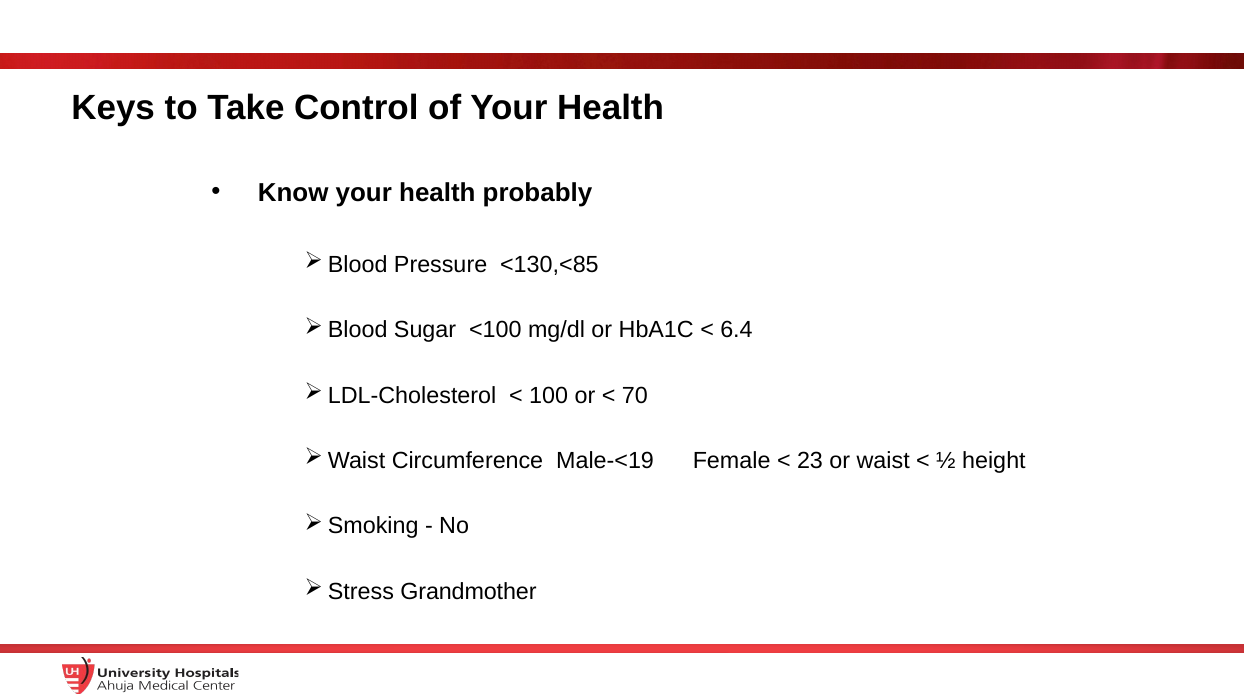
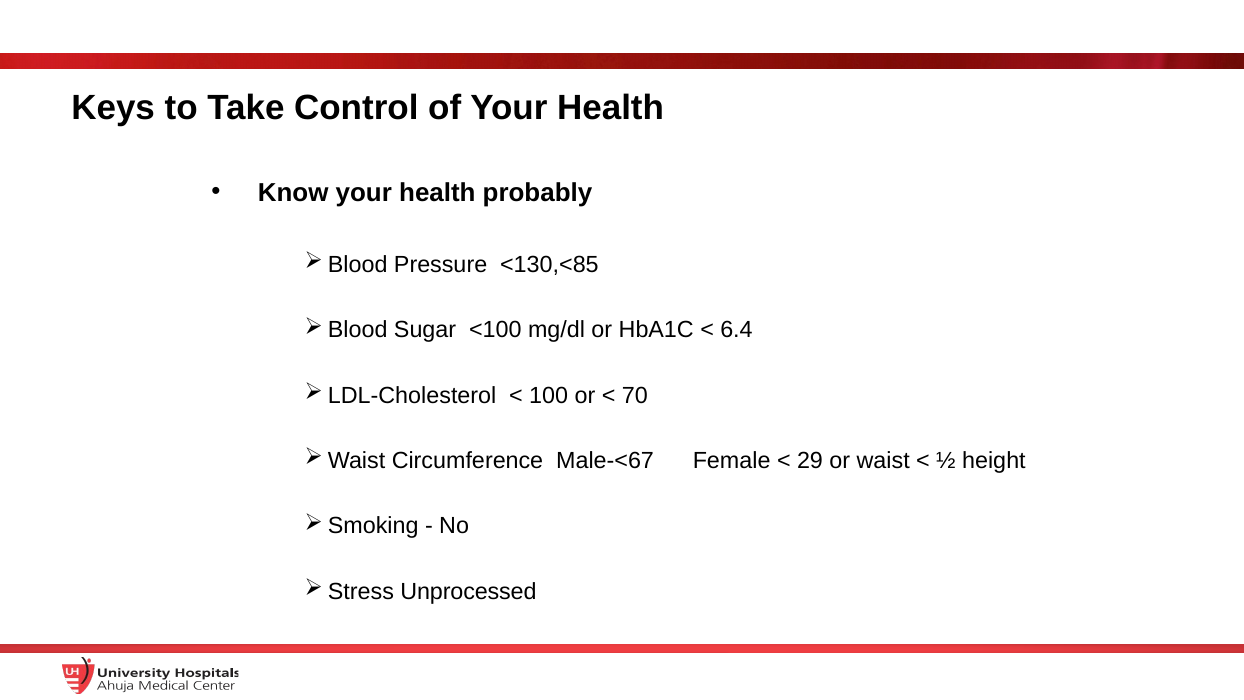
Male-<19: Male-<19 -> Male-<67
23: 23 -> 29
Grandmother: Grandmother -> Unprocessed
